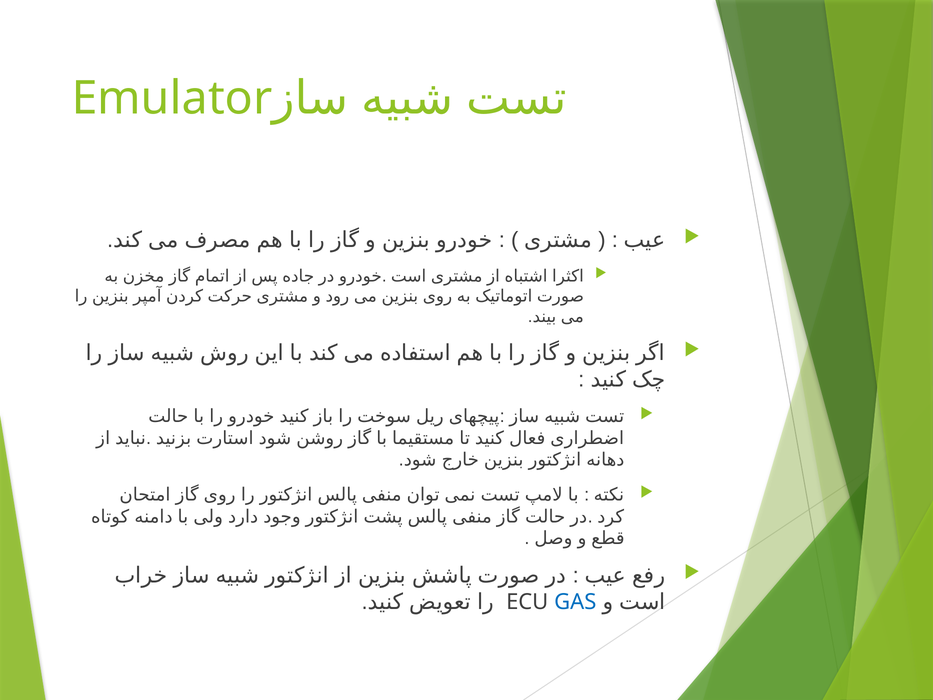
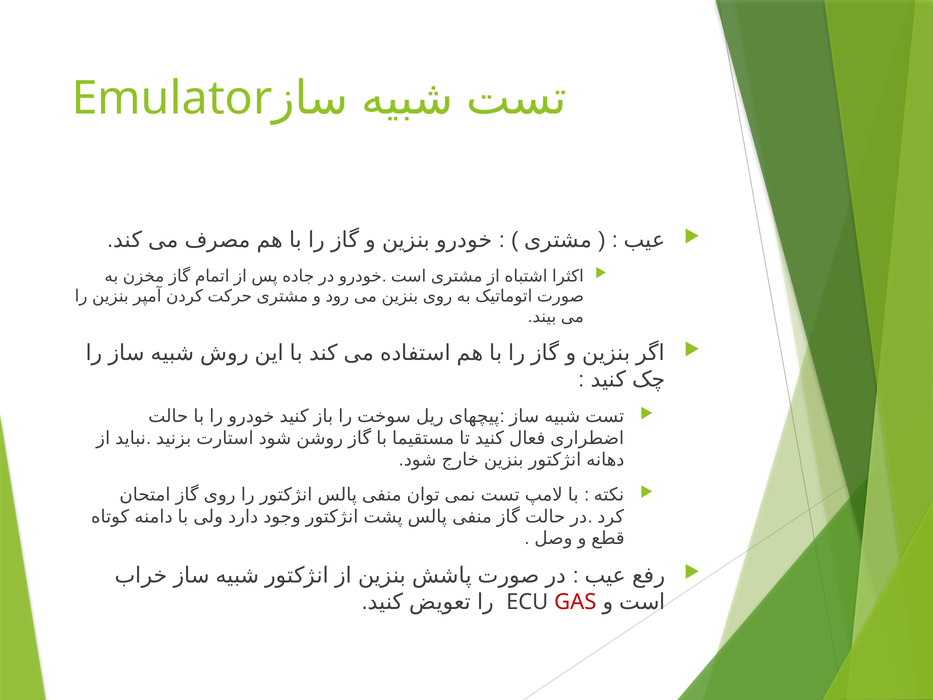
GAS colour: blue -> red
